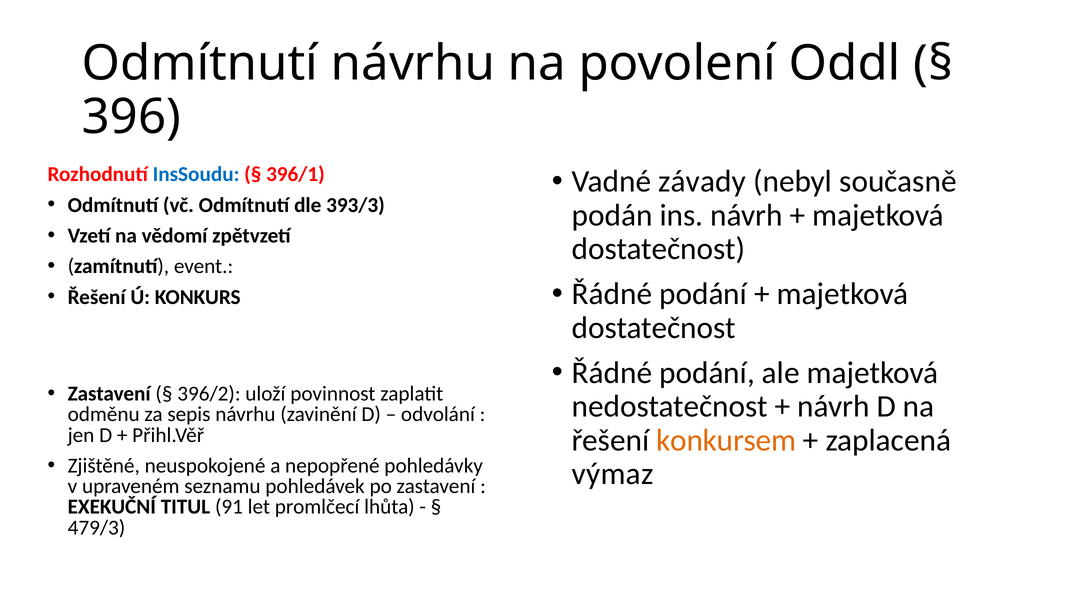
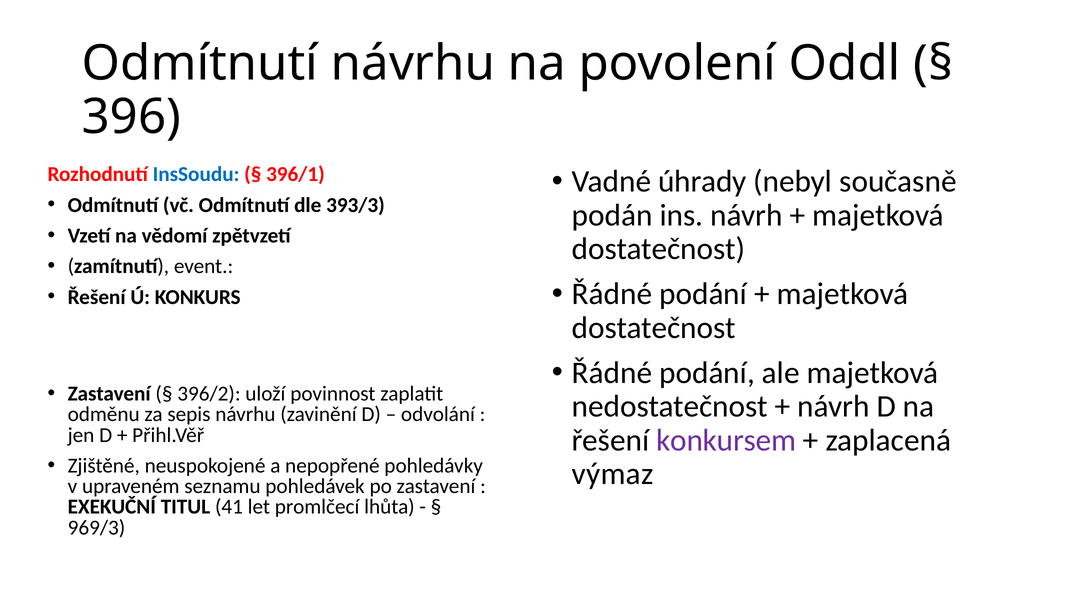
závady: závady -> úhrady
konkursem colour: orange -> purple
91: 91 -> 41
479/3: 479/3 -> 969/3
